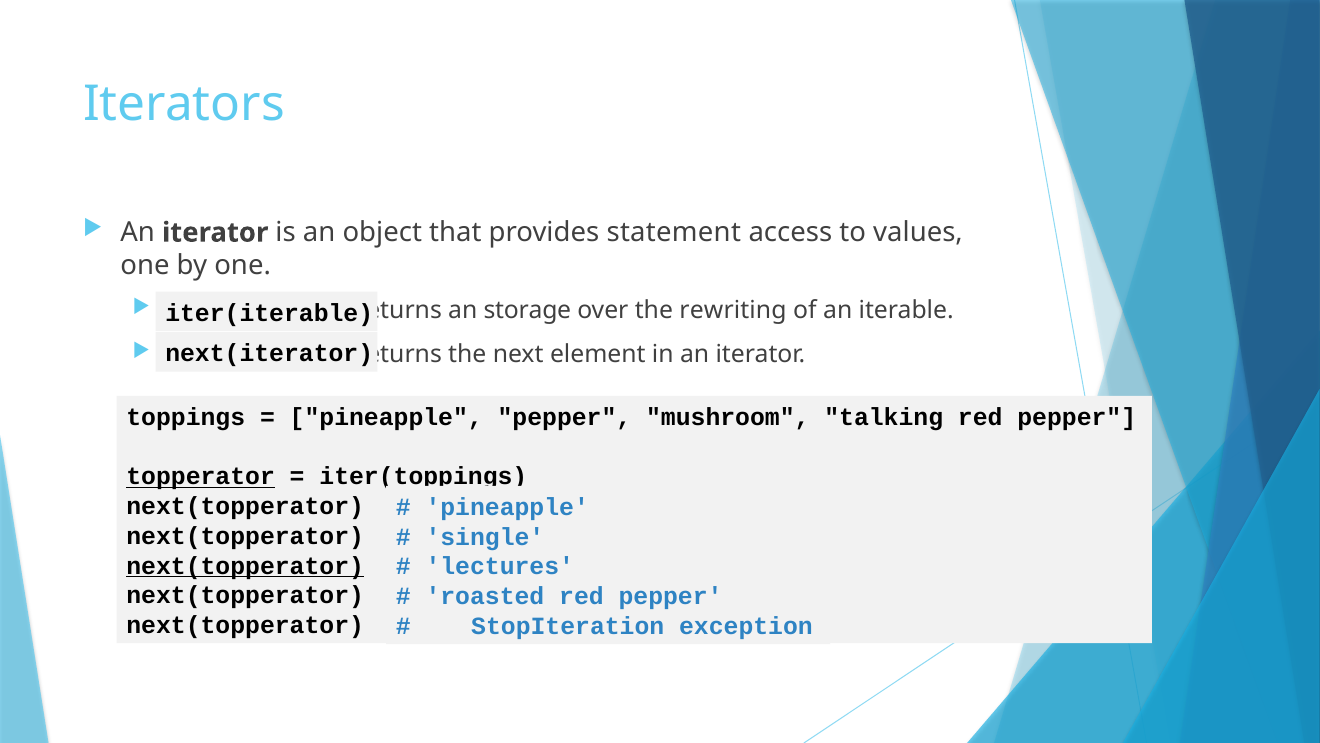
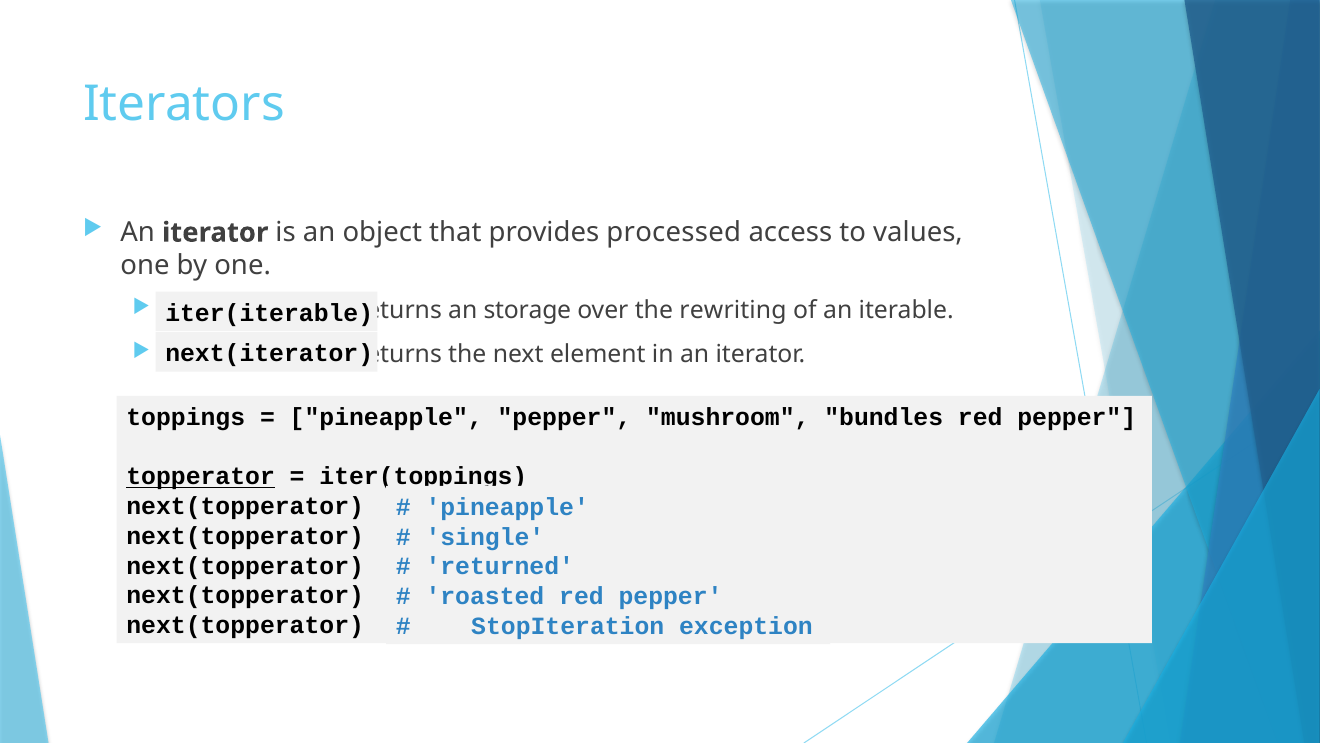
statement: statement -> processed
talking: talking -> bundles
next(topperator at (245, 565) underline: present -> none
lectures: lectures -> returned
